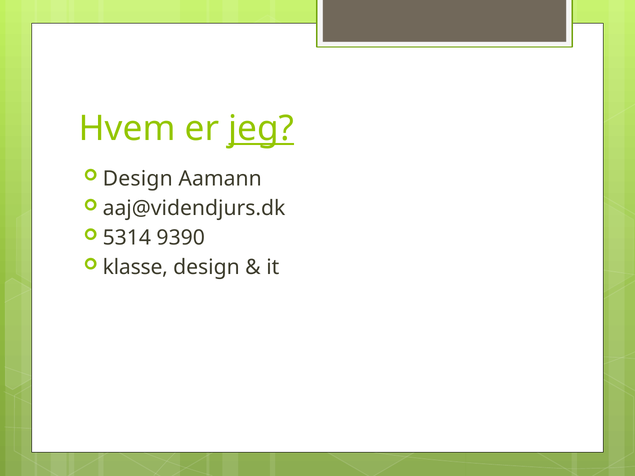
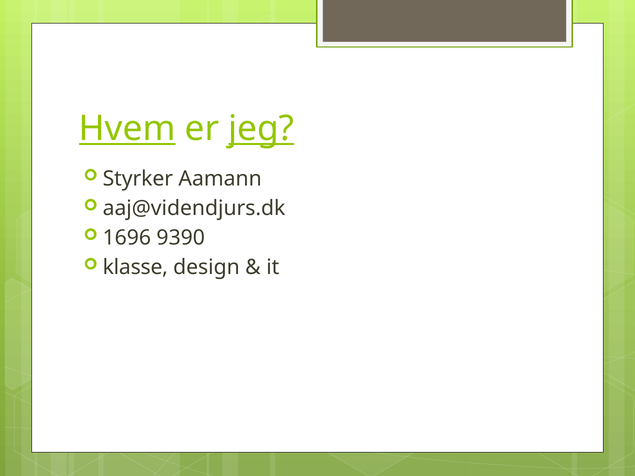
Hvem underline: none -> present
Design at (138, 179): Design -> Styrker
5314: 5314 -> 1696
